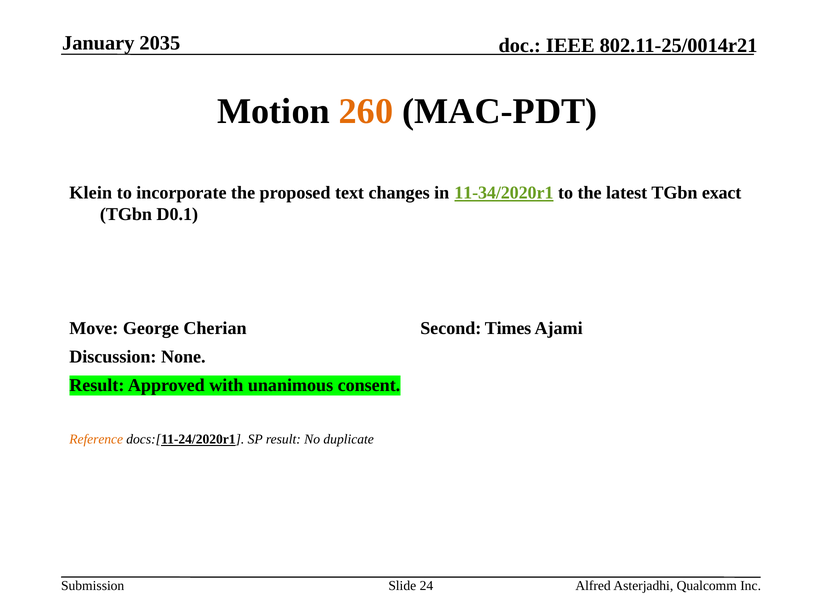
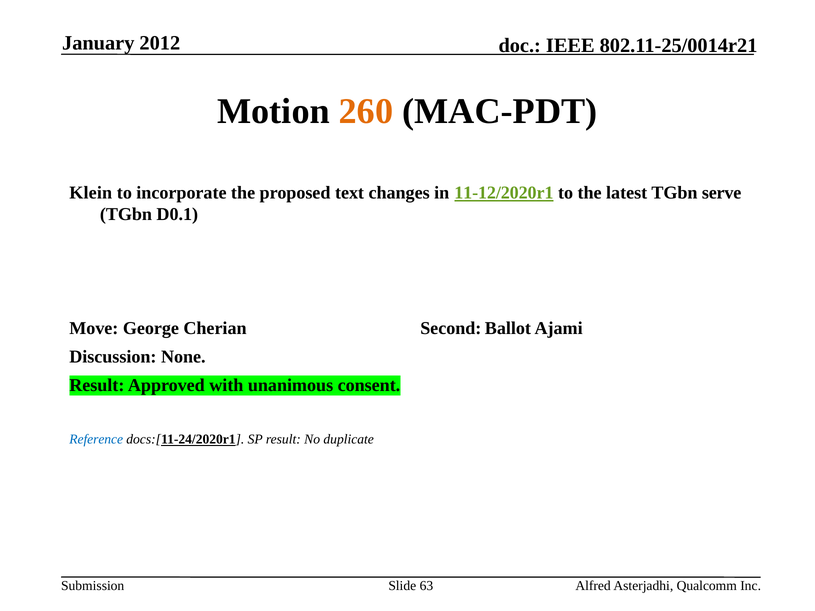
2035: 2035 -> 2012
11-34/2020r1: 11-34/2020r1 -> 11-12/2020r1
exact: exact -> serve
Times: Times -> Ballot
Reference colour: orange -> blue
24: 24 -> 63
